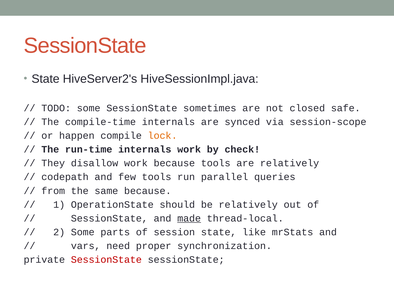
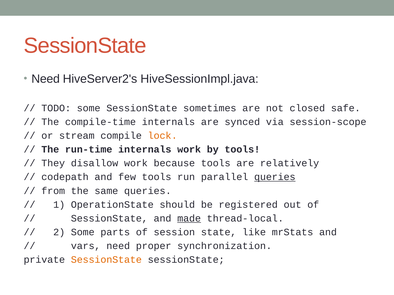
State at (46, 79): State -> Need
happen: happen -> stream
by check: check -> tools
queries at (275, 177) underline: none -> present
same because: because -> queries
be relatively: relatively -> registered
SessionState at (106, 260) colour: red -> orange
